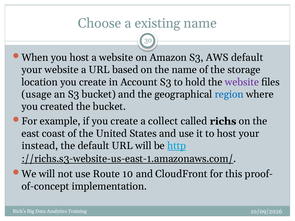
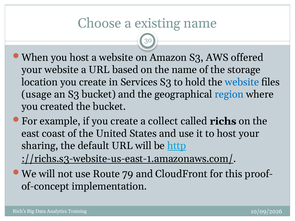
AWS default: default -> offered
Account: Account -> Services
website at (242, 82) colour: purple -> blue
instead: instead -> sharing
10: 10 -> 79
